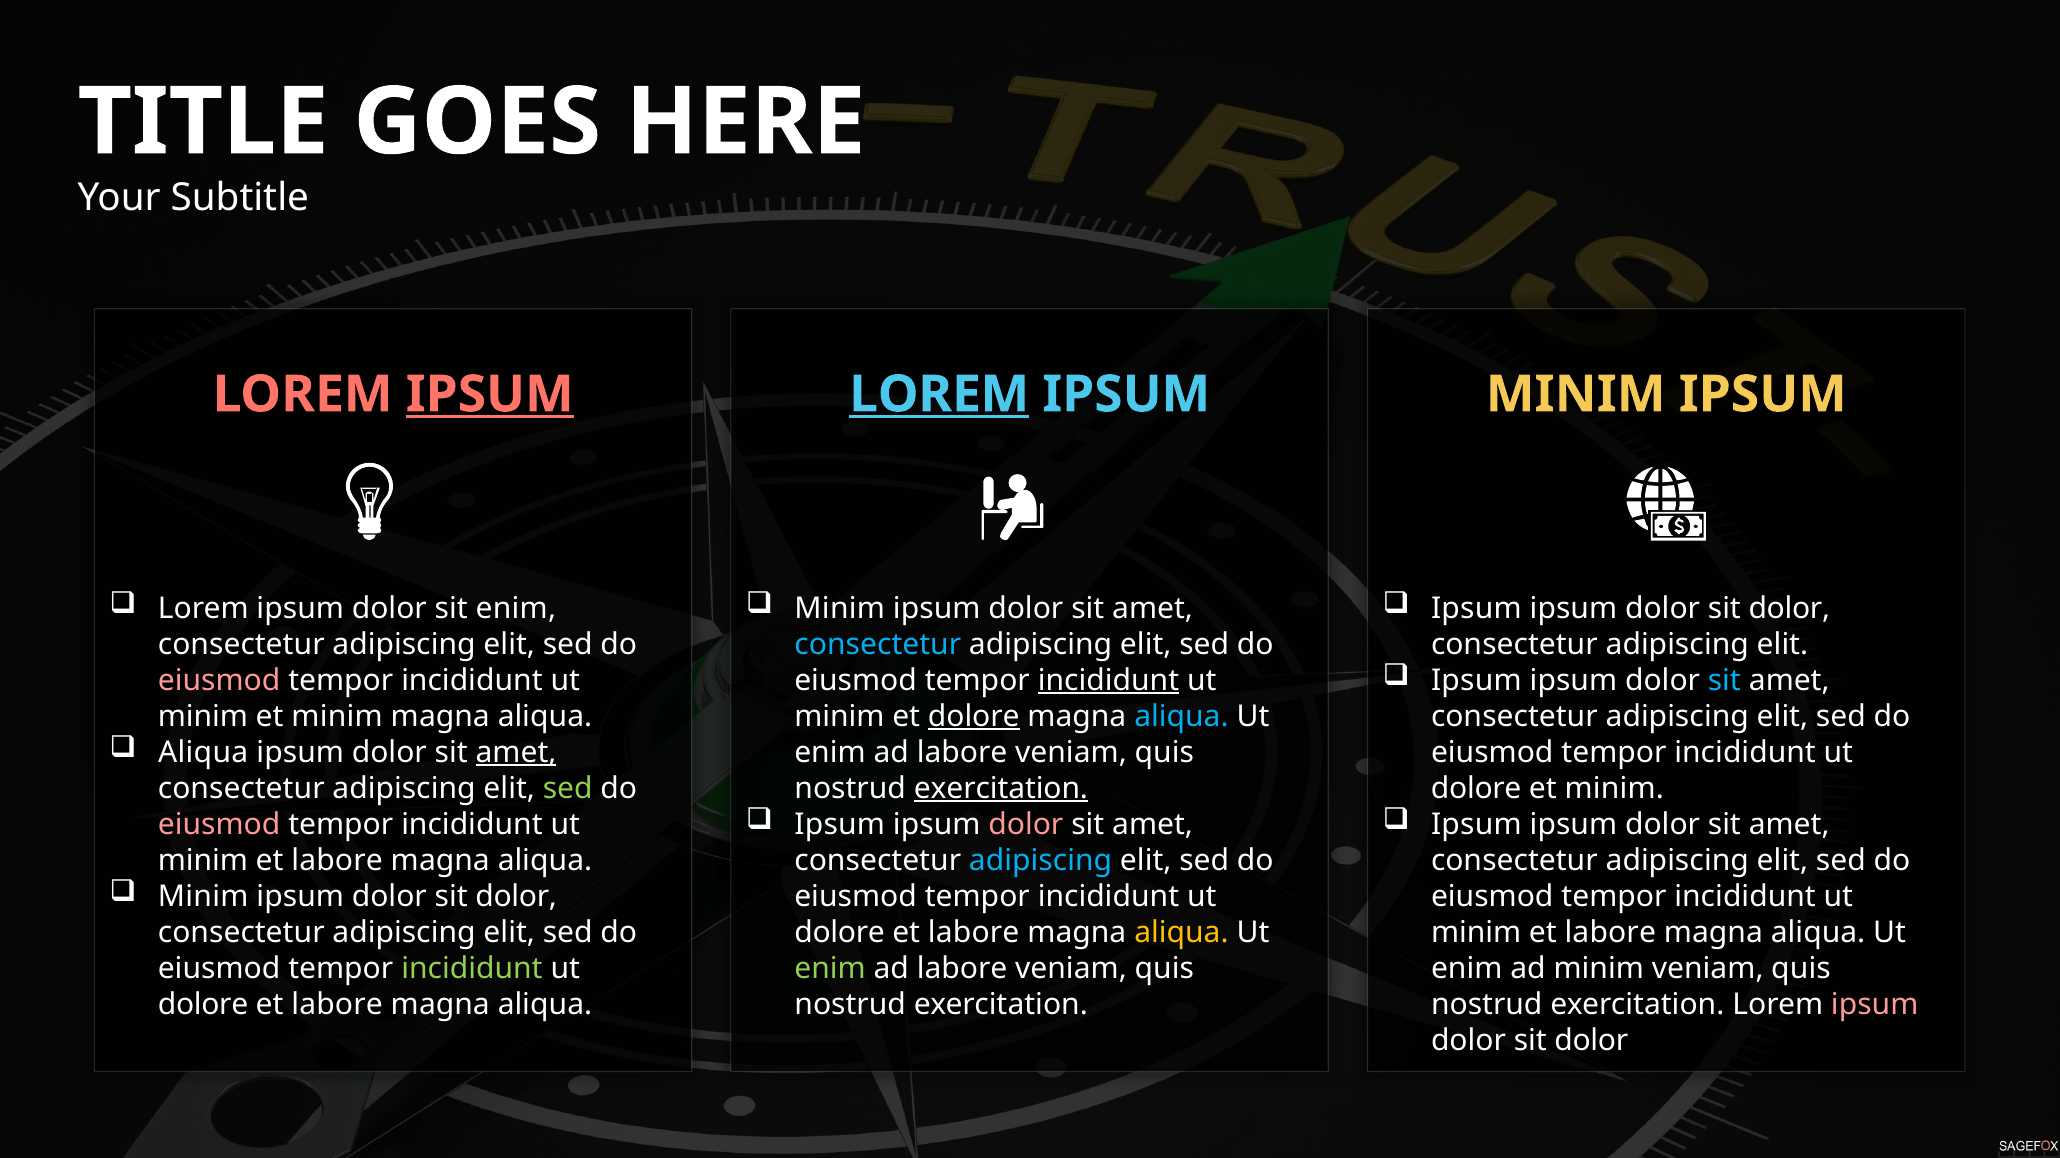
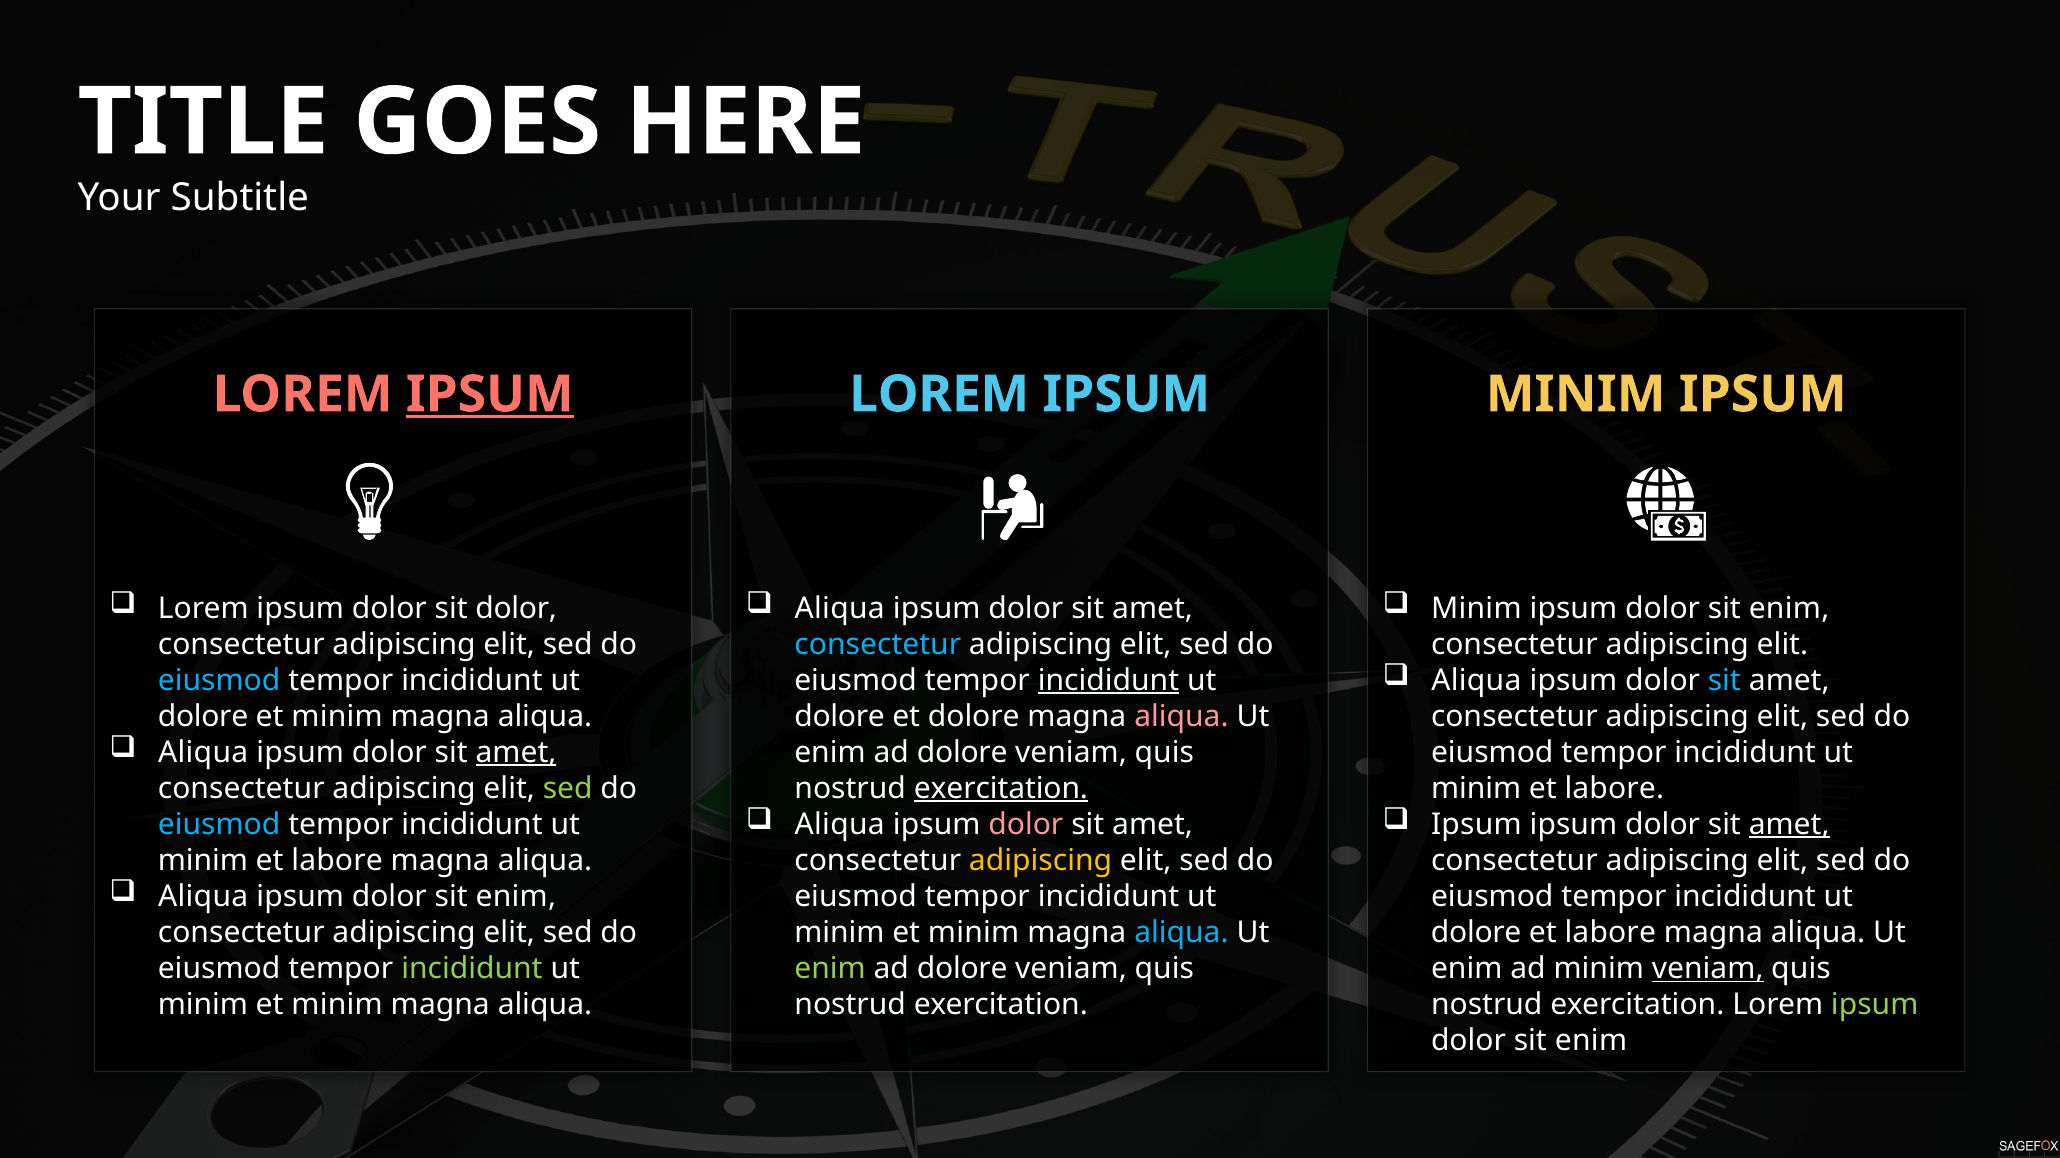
LOREM at (939, 395) underline: present -> none
sit enim: enim -> dolor
Minim at (840, 609): Minim -> Aliqua
Ipsum at (1476, 609): Ipsum -> Minim
dolor at (1789, 609): dolor -> enim
Ipsum at (1476, 681): Ipsum -> Aliqua
eiusmod at (219, 681) colour: pink -> light blue
minim at (203, 717): minim -> dolore
minim at (839, 717): minim -> dolore
dolore at (974, 717) underline: present -> none
aliqua at (1181, 717) colour: light blue -> pink
labore at (962, 753): labore -> dolore
dolore at (1476, 789): dolore -> minim
minim at (1614, 789): minim -> labore
Ipsum at (840, 825): Ipsum -> Aliqua
amet at (1789, 825) underline: none -> present
eiusmod at (219, 825) colour: pink -> light blue
adipiscing at (1041, 861) colour: light blue -> yellow
Minim at (203, 897): Minim -> Aliqua
dolor at (516, 897): dolor -> enim
dolore at (840, 933): dolore -> minim
labore at (974, 933): labore -> minim
aliqua at (1181, 933) colour: yellow -> light blue
minim at (1476, 933): minim -> dolore
labore at (962, 969): labore -> dolore
veniam at (1708, 969) underline: none -> present
dolore at (203, 1005): dolore -> minim
labore at (337, 1005): labore -> minim
ipsum at (1875, 1005) colour: pink -> light green
dolor at (1591, 1041): dolor -> enim
